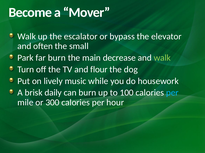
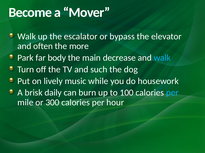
small: small -> more
far burn: burn -> body
walk at (162, 58) colour: light green -> light blue
flour: flour -> such
